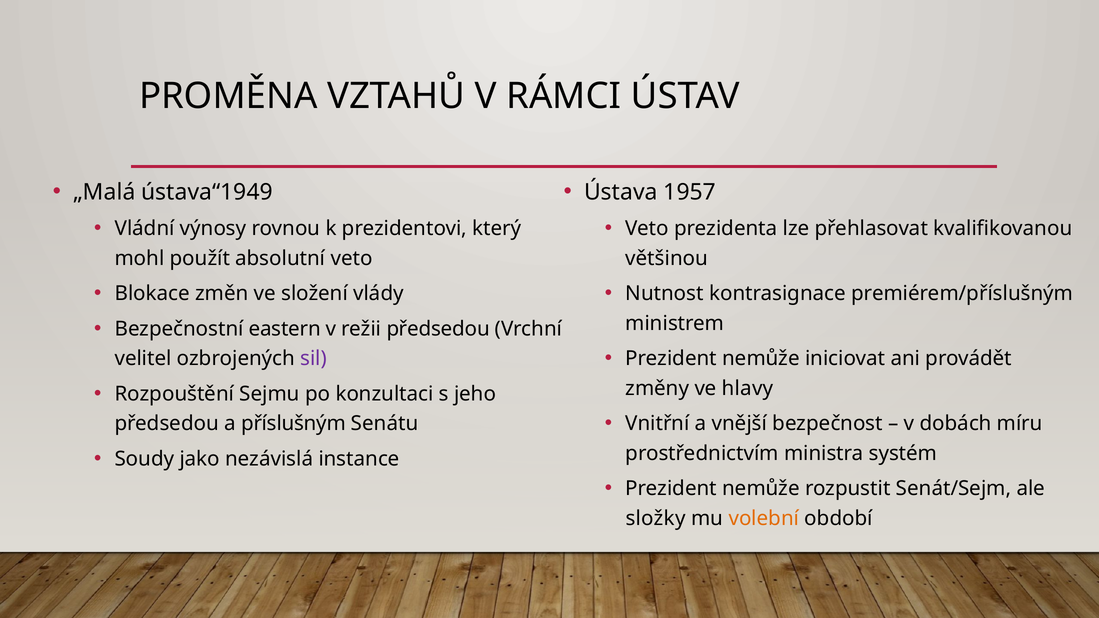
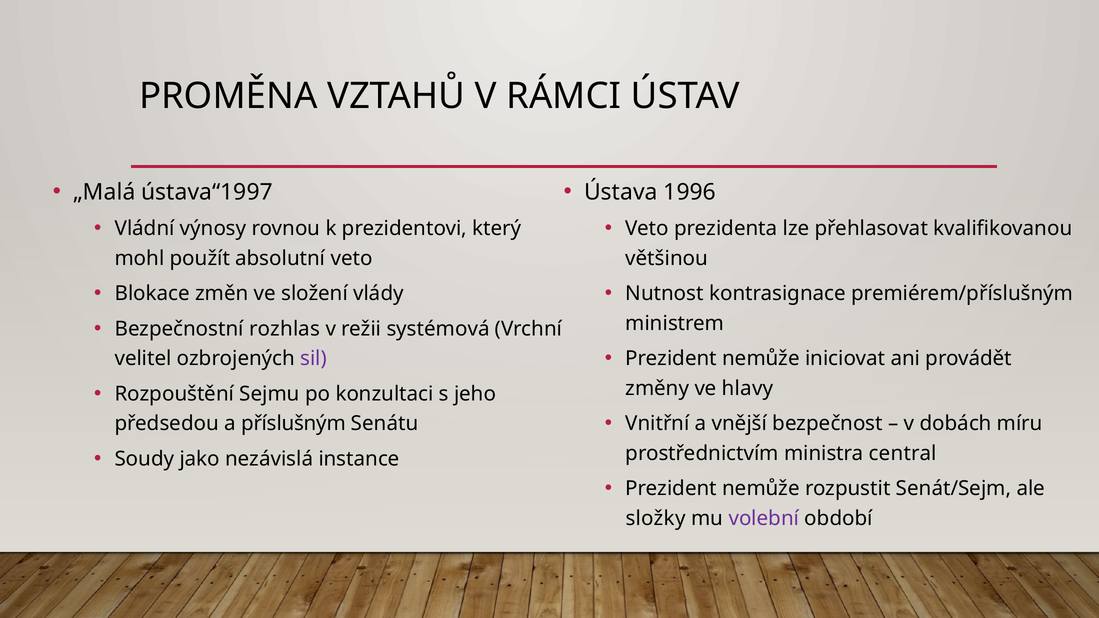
ústava“1949: ústava“1949 -> ústava“1997
1957: 1957 -> 1996
eastern: eastern -> rozhlas
režii předsedou: předsedou -> systémová
systém: systém -> central
volební colour: orange -> purple
